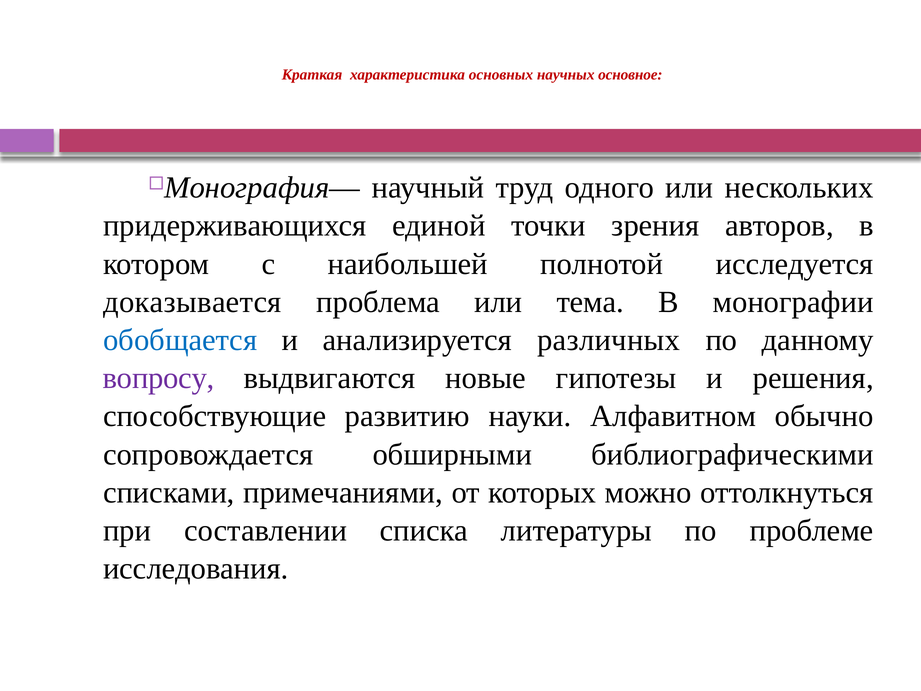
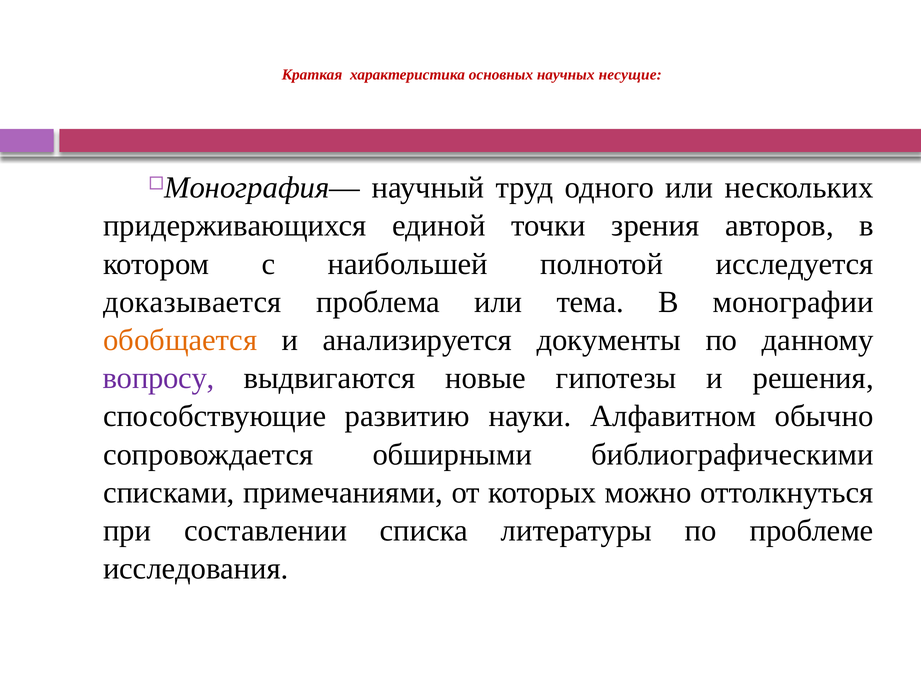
основное: основное -> несущие
обобщается colour: blue -> orange
различных: различных -> документы
